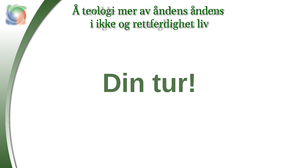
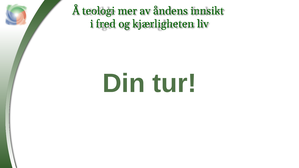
åndens åndens: åndens -> innsikt
ikke: ikke -> fred
rettferdighet: rettferdighet -> kjærligheten
